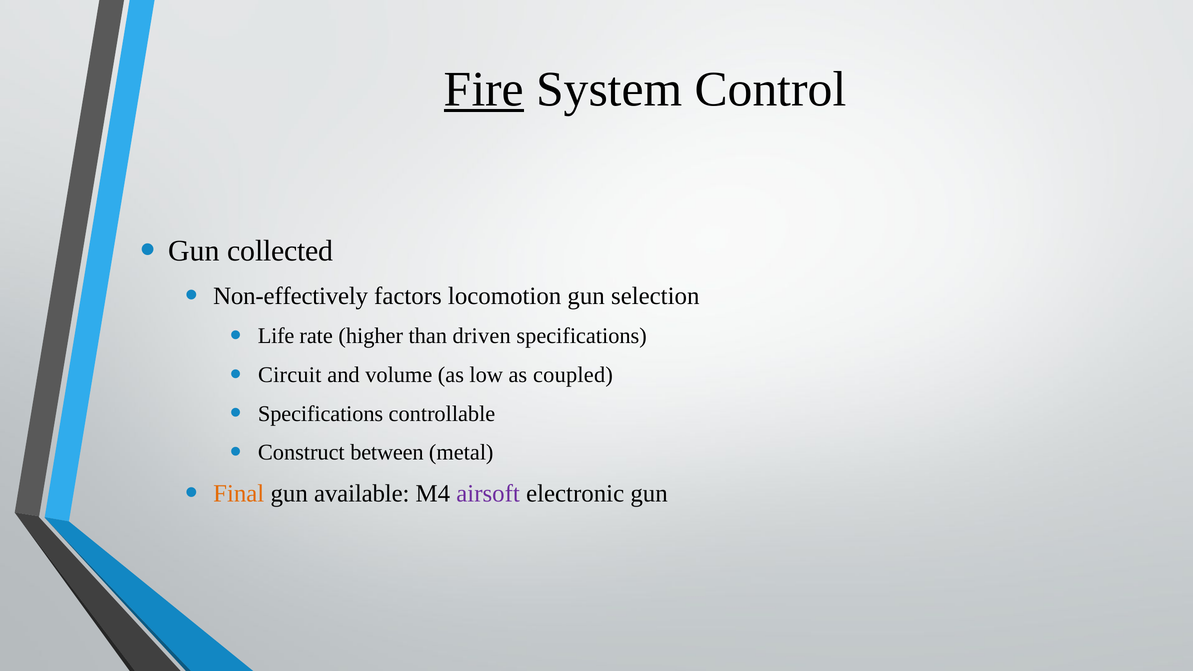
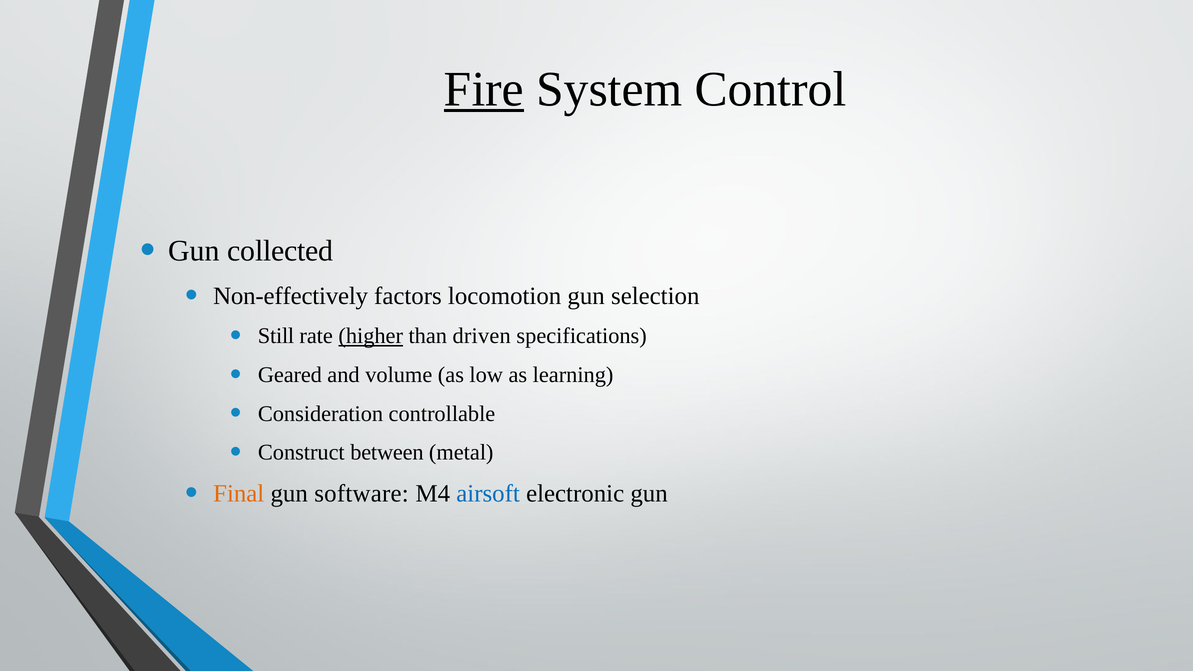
Life: Life -> Still
higher underline: none -> present
Circuit: Circuit -> Geared
coupled: coupled -> learning
Specifications at (321, 414): Specifications -> Consideration
available: available -> software
airsoft colour: purple -> blue
